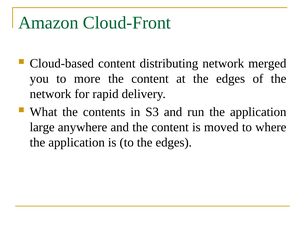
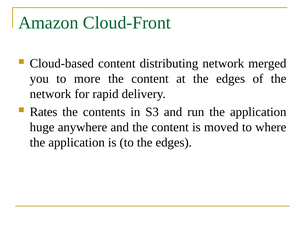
What: What -> Rates
large: large -> huge
